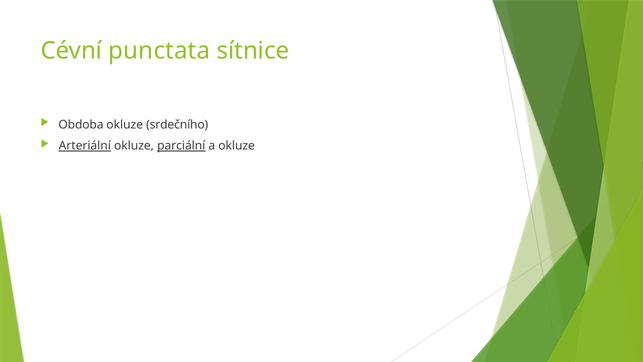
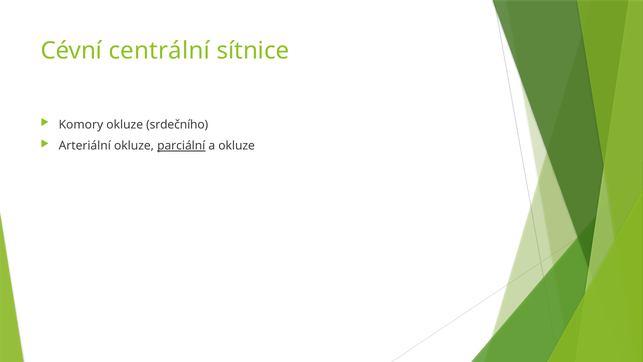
punctata: punctata -> centrální
Obdoba: Obdoba -> Komory
Arteriální underline: present -> none
